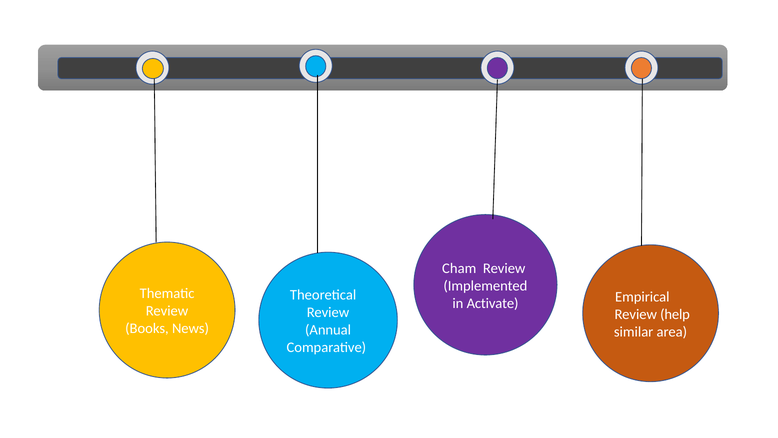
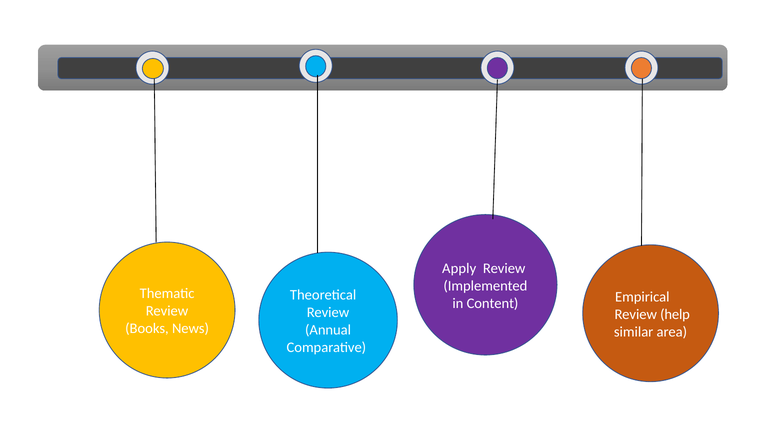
Cham: Cham -> Apply
Activate: Activate -> Content
